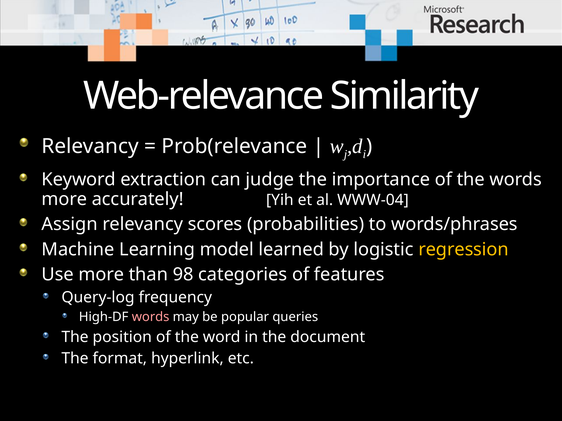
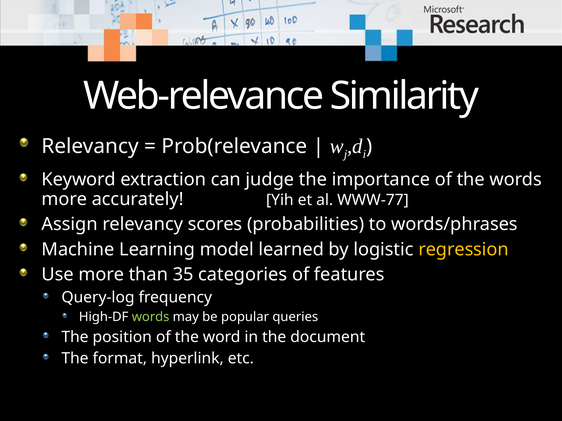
WWW-04: WWW-04 -> WWW-77
98: 98 -> 35
words at (151, 317) colour: pink -> light green
